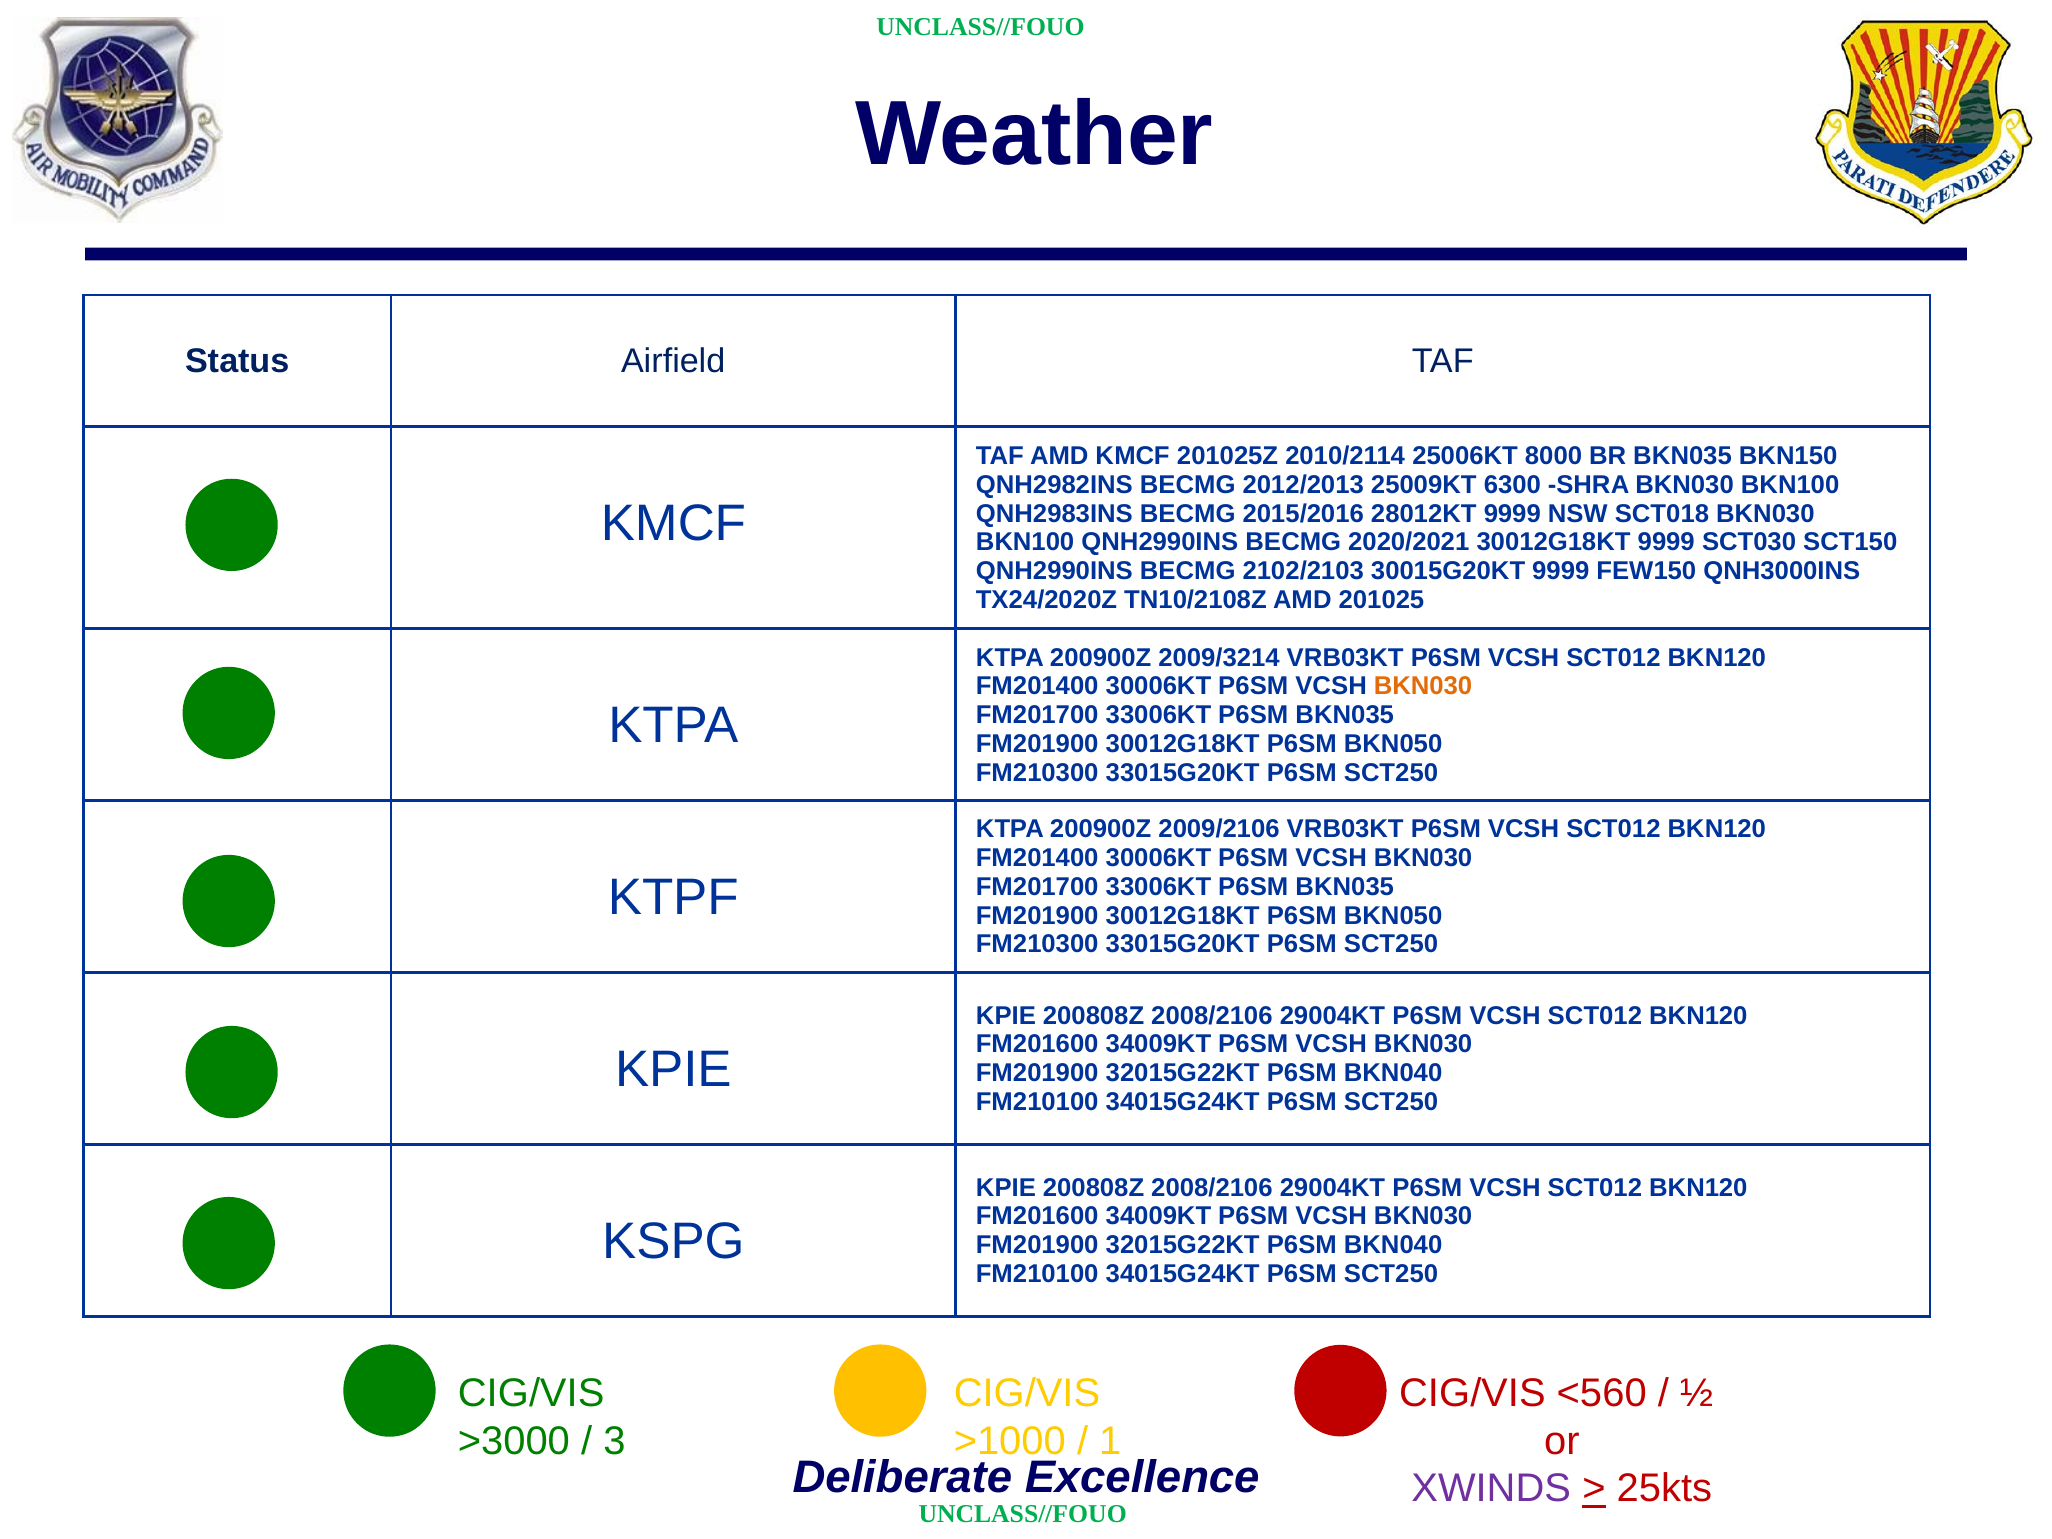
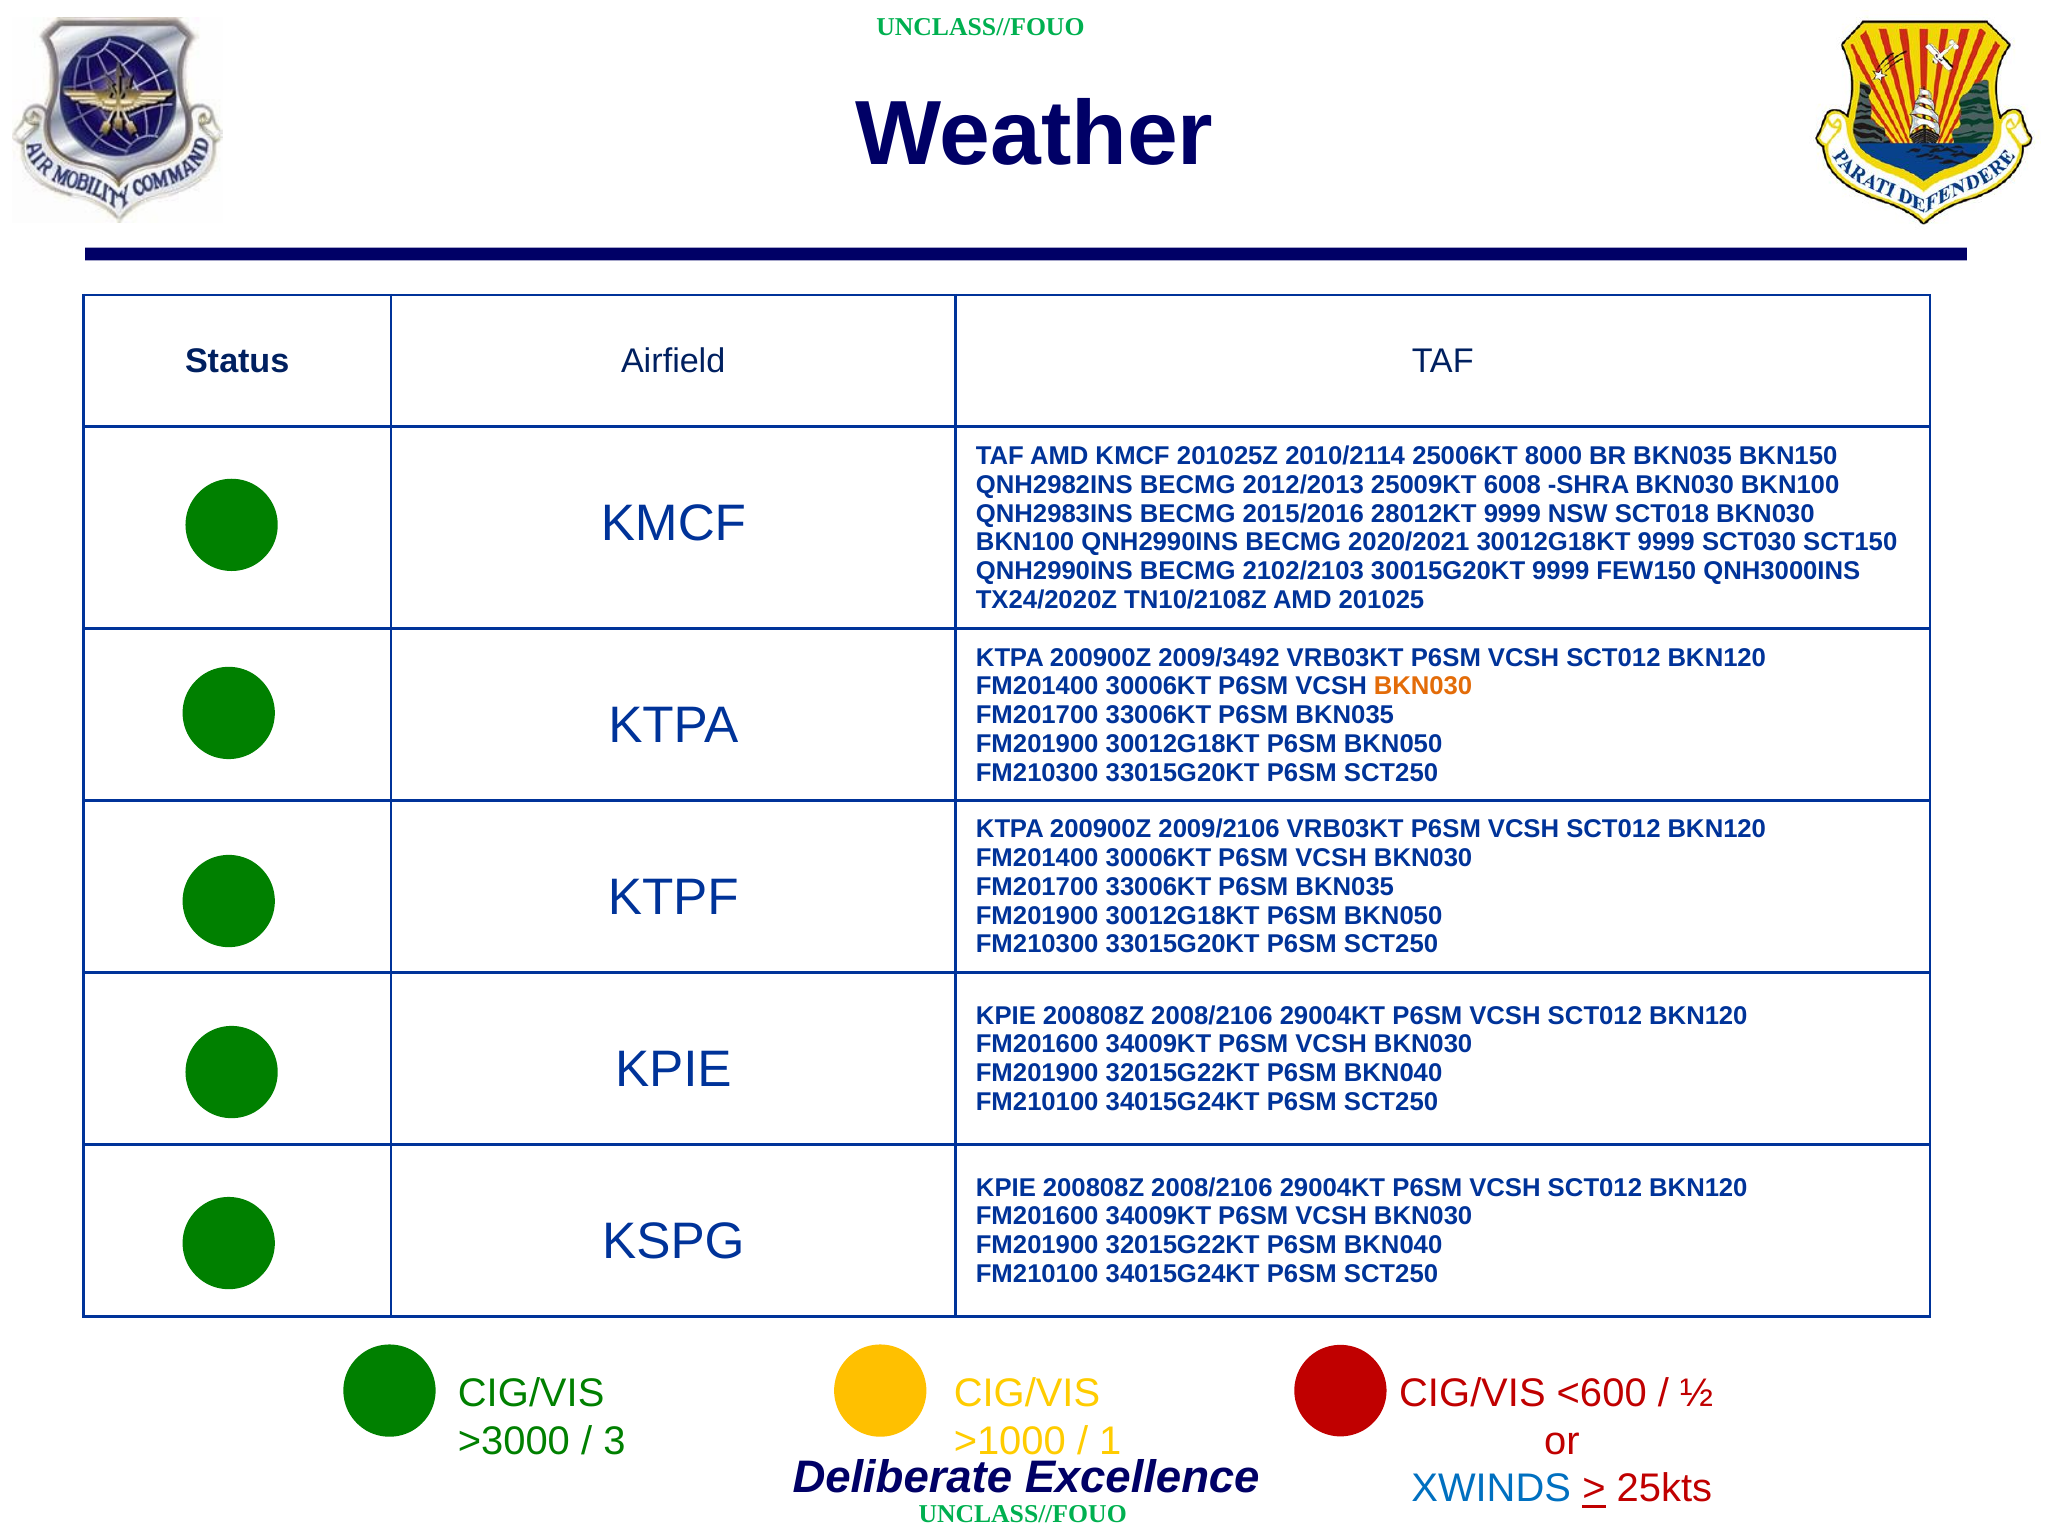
6300: 6300 -> 6008
2009/3214: 2009/3214 -> 2009/3492
<560: <560 -> <600
XWINDS colour: purple -> blue
